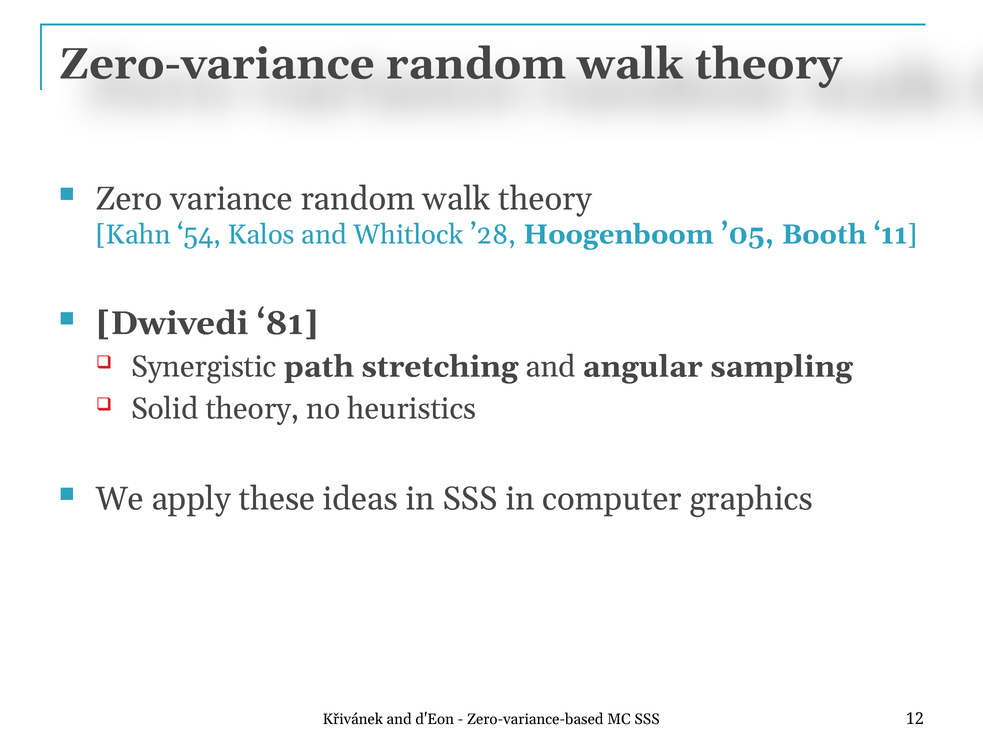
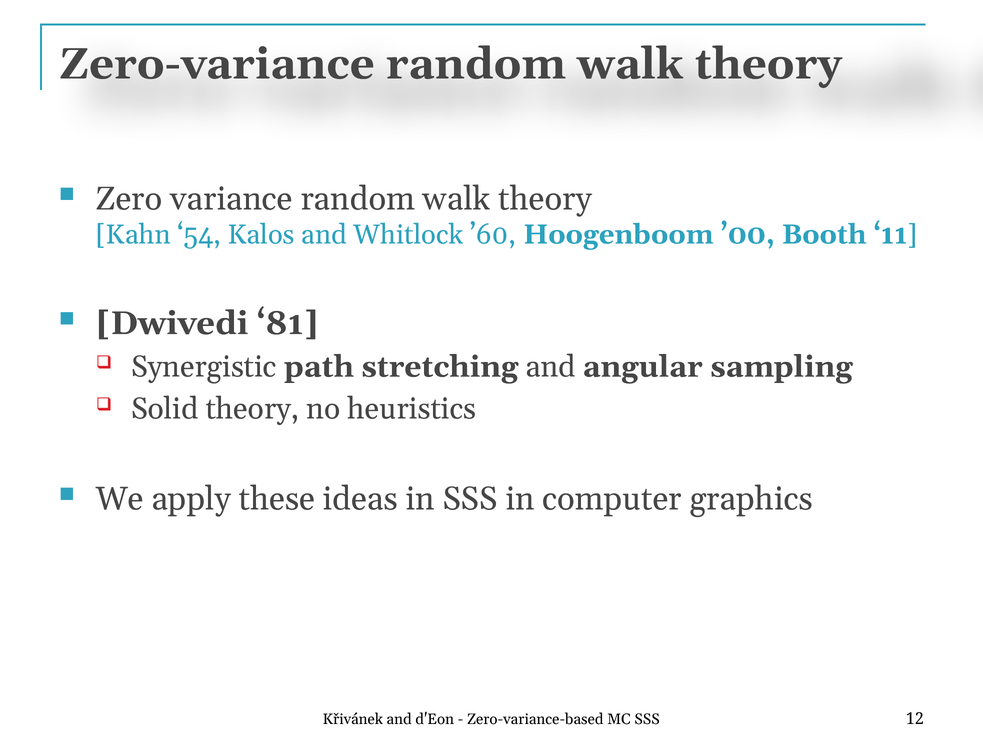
’28: ’28 -> ’60
’05: ’05 -> ’00
